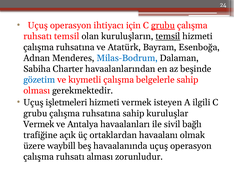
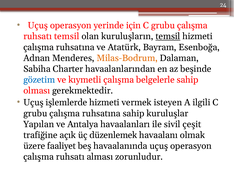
ihtiyacı: ihtiyacı -> yerinde
grubu at (163, 26) underline: present -> none
Milas-Bodrum colour: blue -> orange
işletmeleri: işletmeleri -> işlemlerde
Vermek at (39, 125): Vermek -> Yapılan
bağlı: bağlı -> çeşit
ortaklardan: ortaklardan -> düzenlemek
waybill: waybill -> faaliyet
